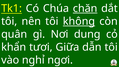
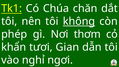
chăn underline: present -> none
quân: quân -> phép
dung: dung -> thơm
Giữa: Giữa -> Gian
